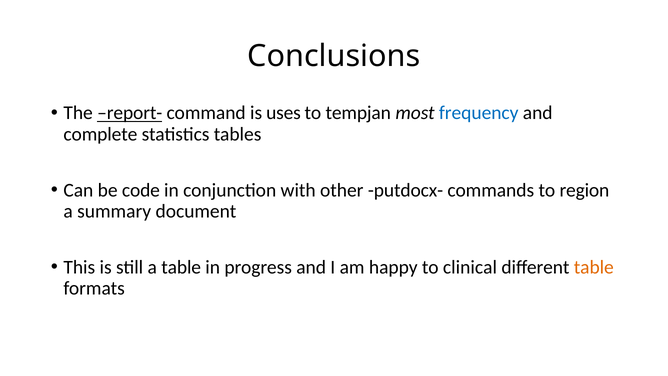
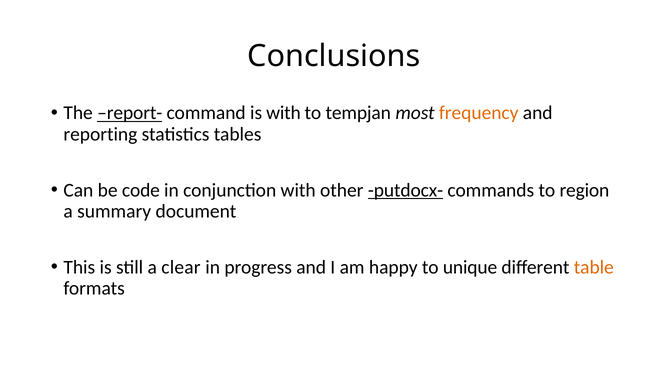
is uses: uses -> with
frequency colour: blue -> orange
complete: complete -> reporting
putdocx- underline: none -> present
a table: table -> clear
clinical: clinical -> unique
